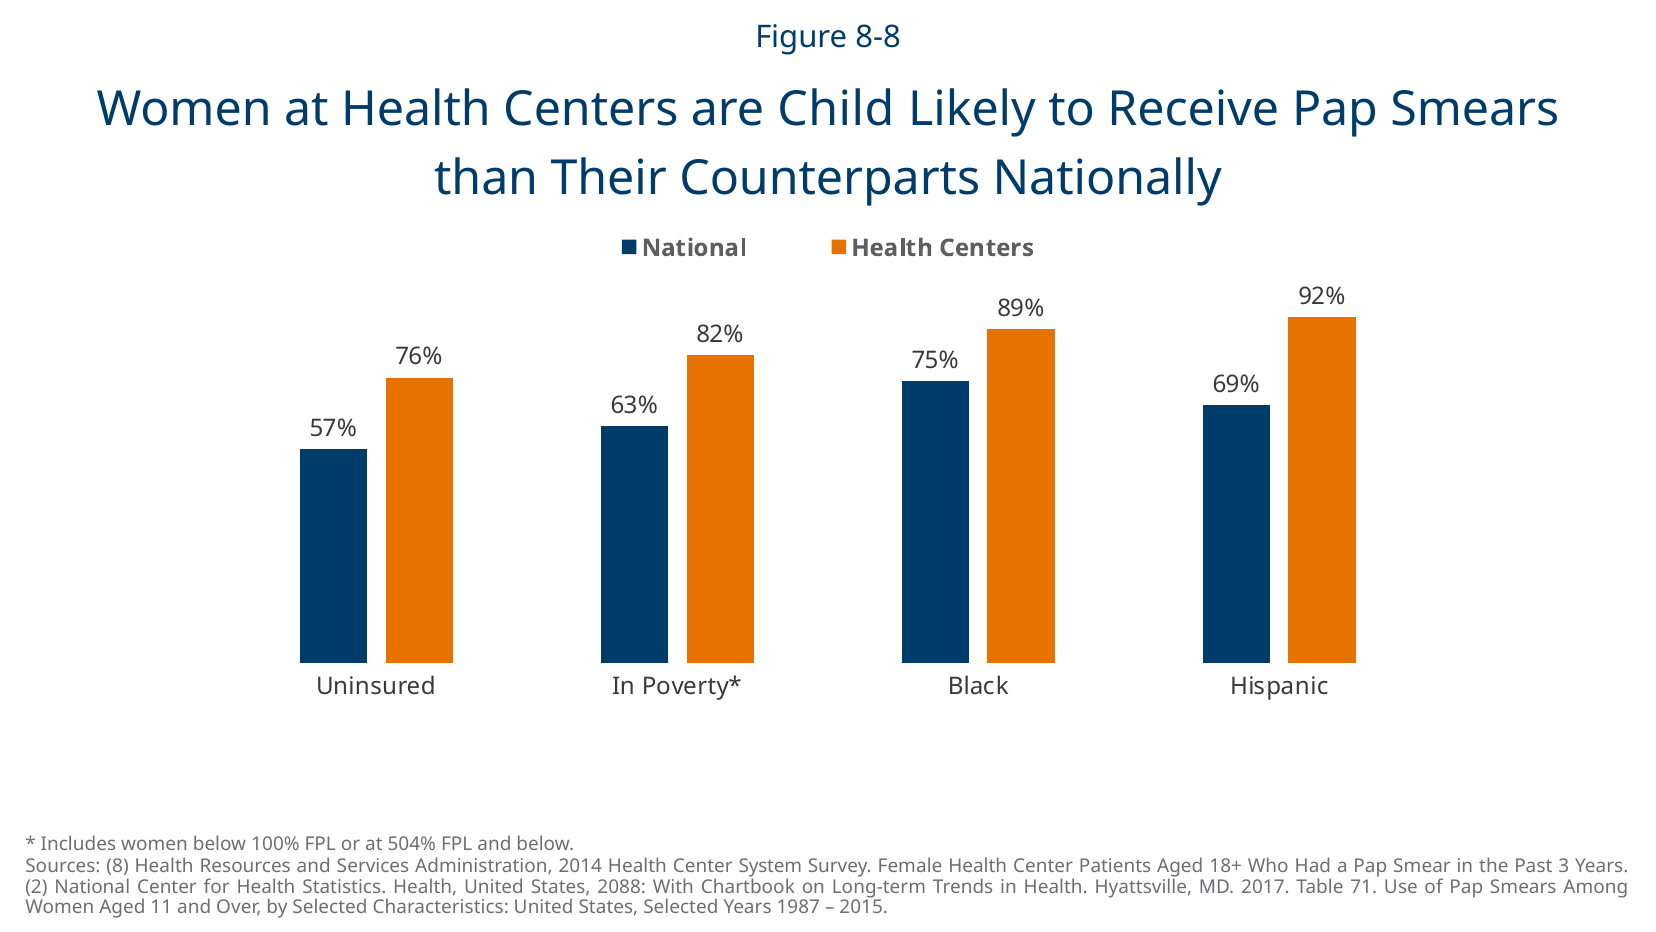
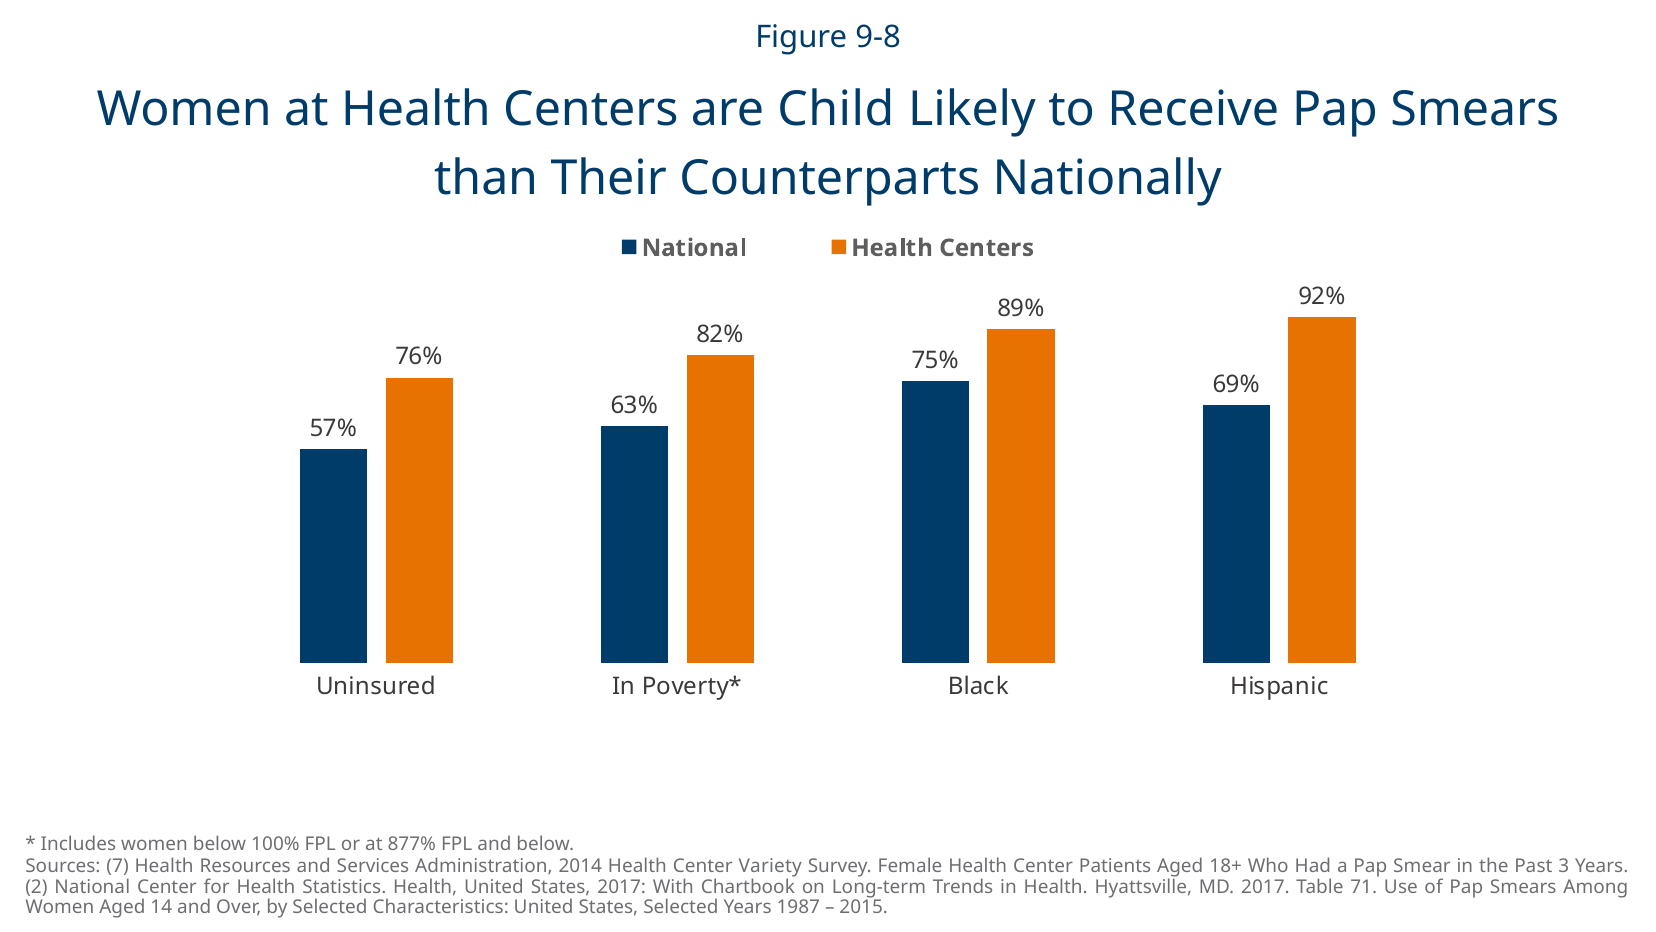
8-8: 8-8 -> 9-8
504%: 504% -> 877%
8: 8 -> 7
System: System -> Variety
States 2088: 2088 -> 2017
11: 11 -> 14
